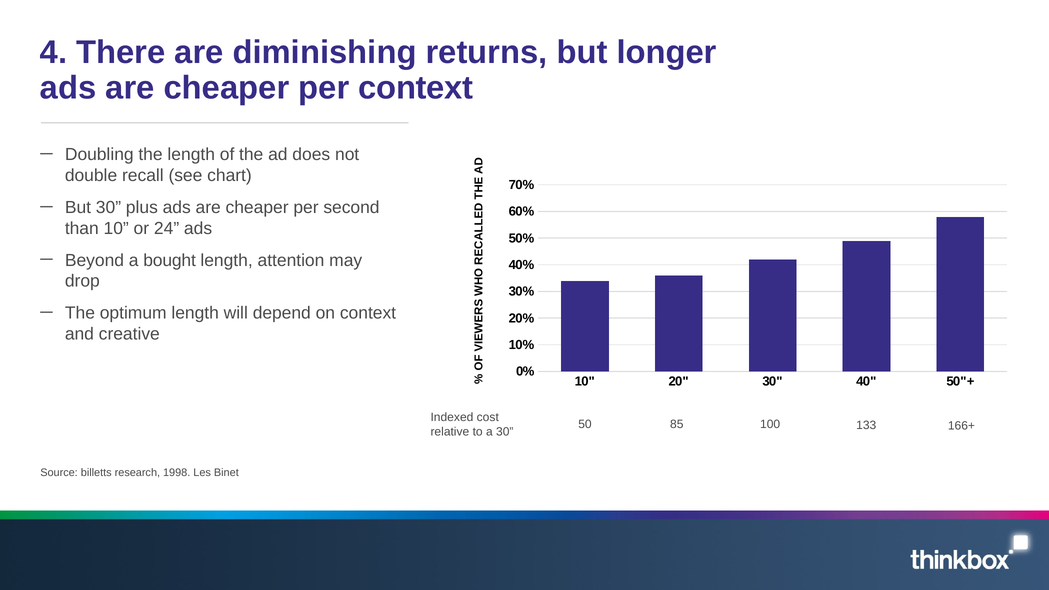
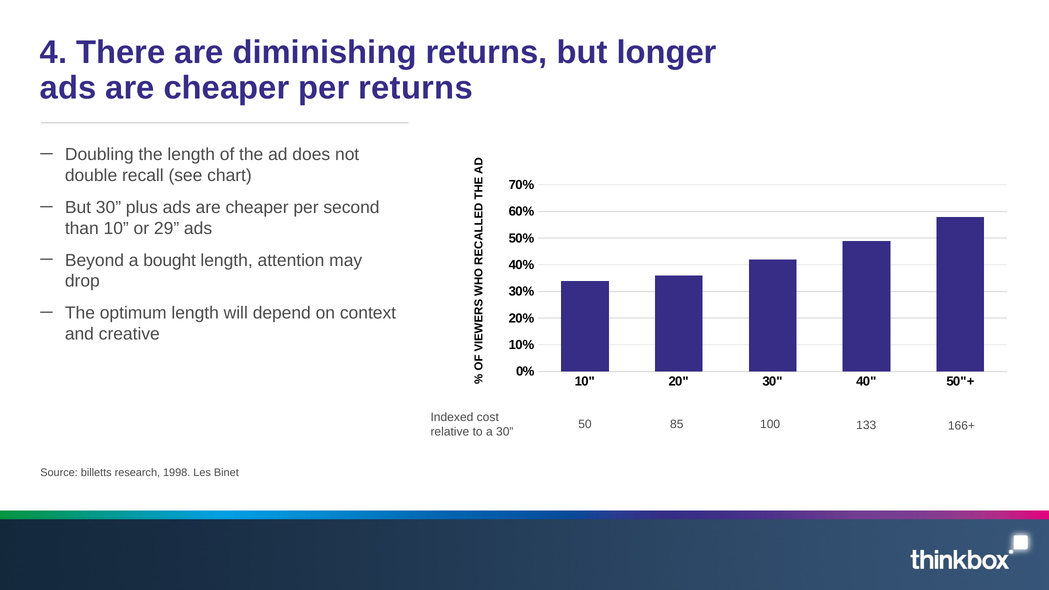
per context: context -> returns
24: 24 -> 29
